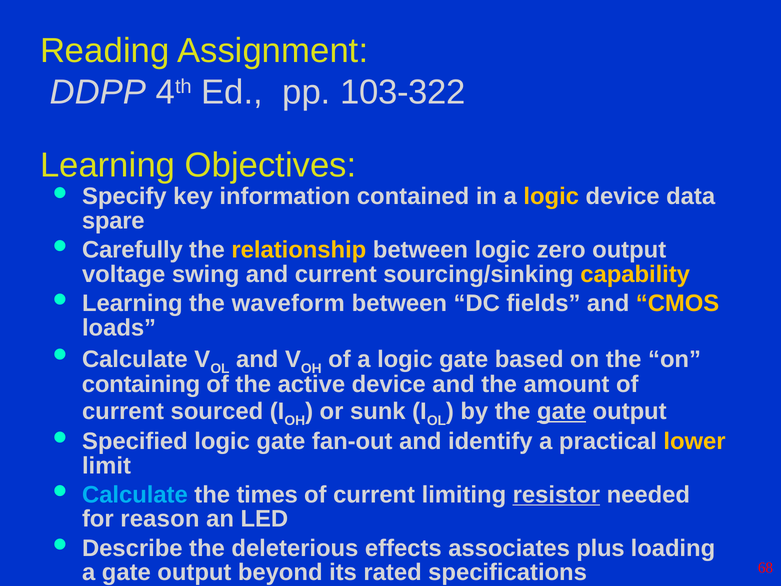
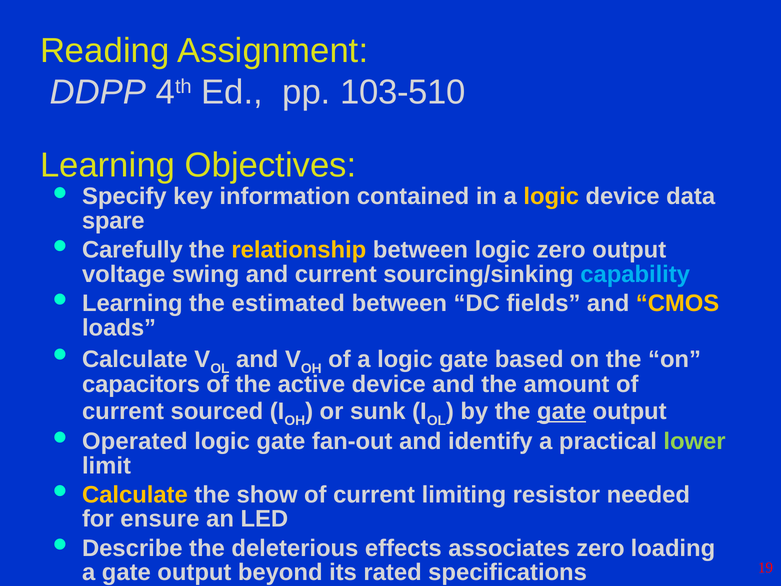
103-322: 103-322 -> 103-510
capability colour: yellow -> light blue
waveform: waveform -> estimated
containing: containing -> capacitors
Specified: Specified -> Operated
lower colour: yellow -> light green
Calculate at (135, 495) colour: light blue -> yellow
times: times -> show
resistor underline: present -> none
reason: reason -> ensure
associates plus: plus -> zero
68: 68 -> 19
